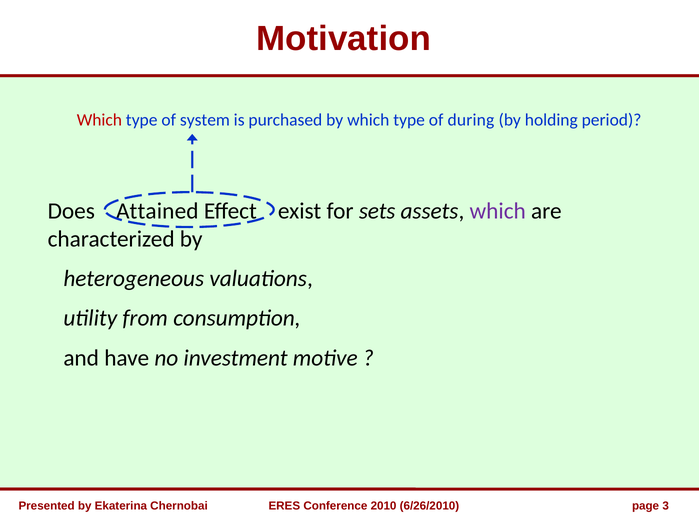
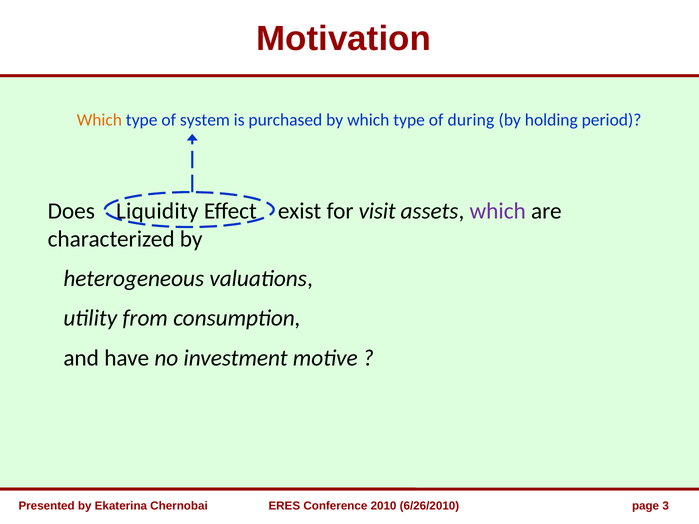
Which at (99, 120) colour: red -> orange
Attained: Attained -> Liquidity
sets: sets -> visit
